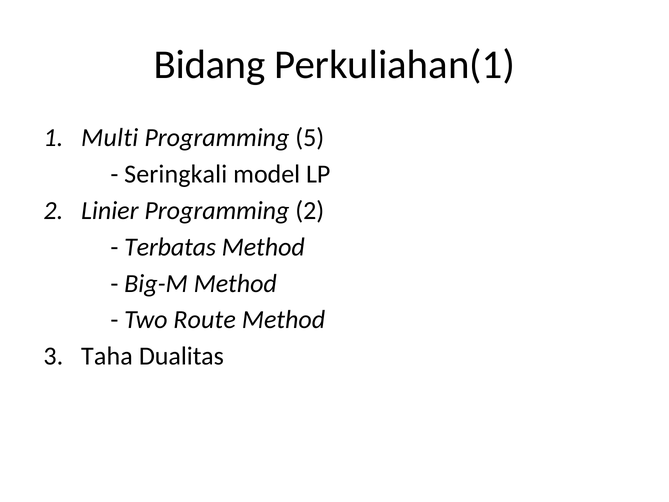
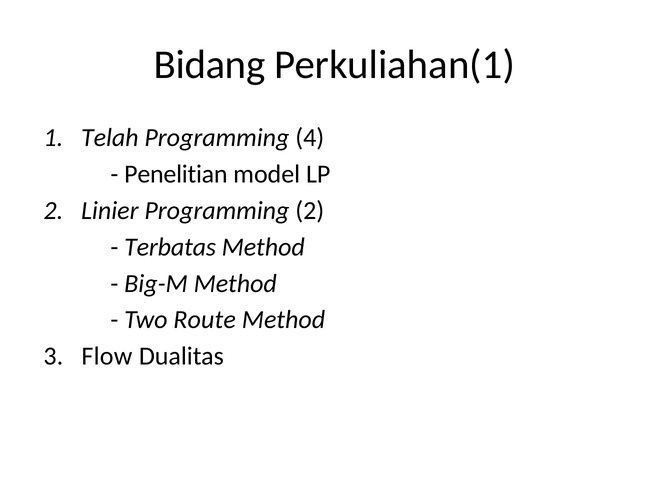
Multi: Multi -> Telah
5: 5 -> 4
Seringkali: Seringkali -> Penelitian
Taha: Taha -> Flow
